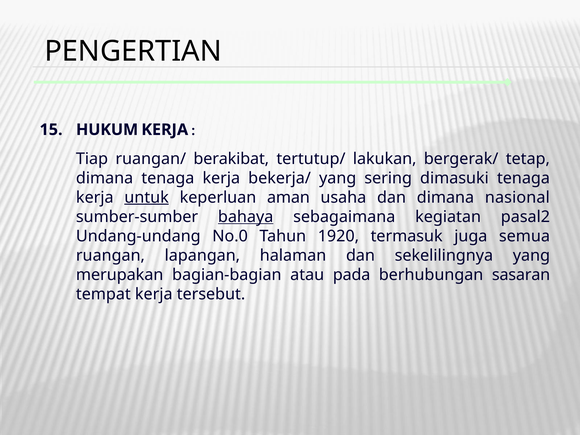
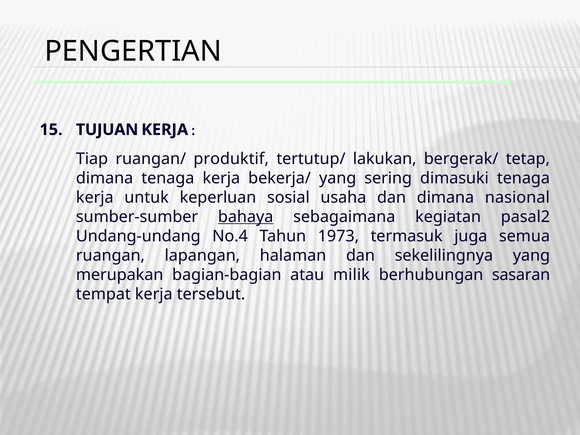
HUKUM: HUKUM -> TUJUAN
berakibat: berakibat -> produktif
untuk underline: present -> none
aman: aman -> sosial
No.0: No.0 -> No.4
1920: 1920 -> 1973
pada: pada -> milik
